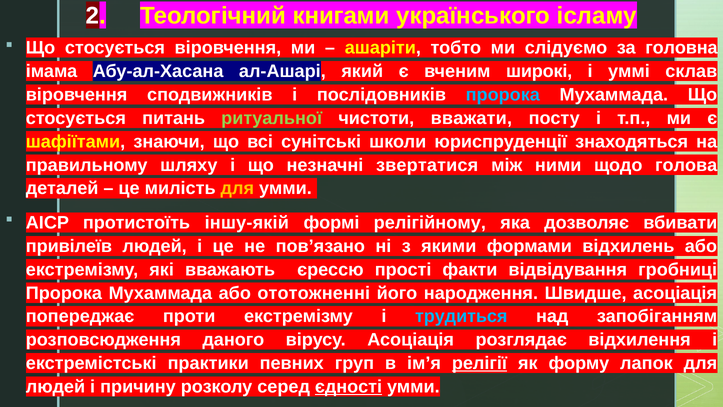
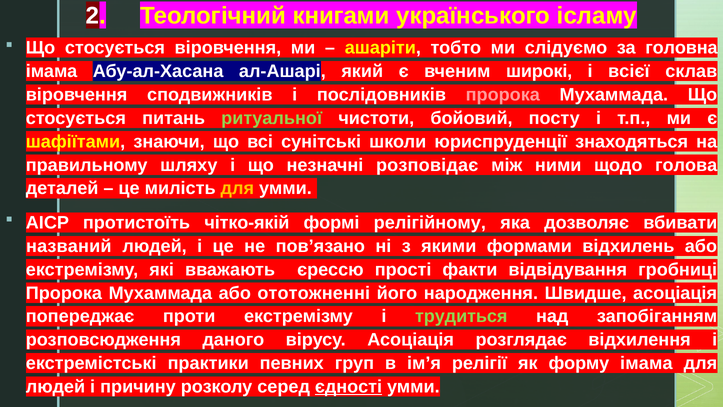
уммі: уммі -> всієї
пророка at (503, 95) colour: light blue -> pink
вважати: вважати -> бойовий
звертатися: звертатися -> розповідає
іншу-якій: іншу-якій -> чітко-якій
привілеїв: привілеїв -> названий
трудиться colour: light blue -> light green
релігії underline: present -> none
форму лапок: лапок -> імама
